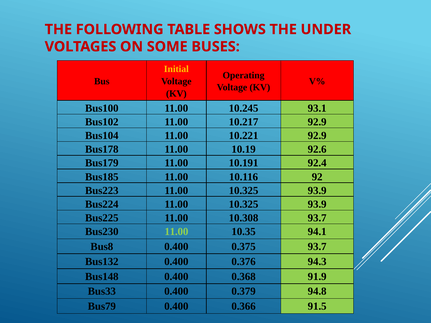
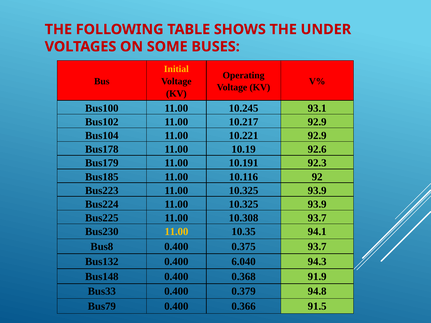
92.4: 92.4 -> 92.3
11.00 at (176, 232) colour: light green -> yellow
0.376: 0.376 -> 6.040
